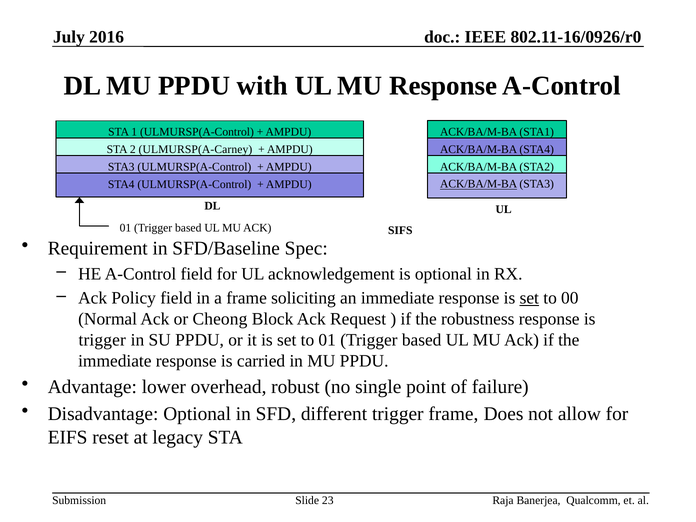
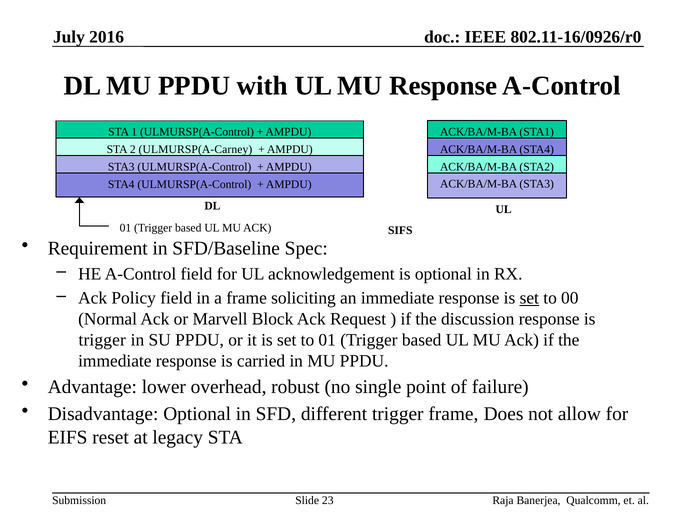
ACK/BA/M-BA at (479, 184) underline: present -> none
Cheong: Cheong -> Marvell
robustness: robustness -> discussion
